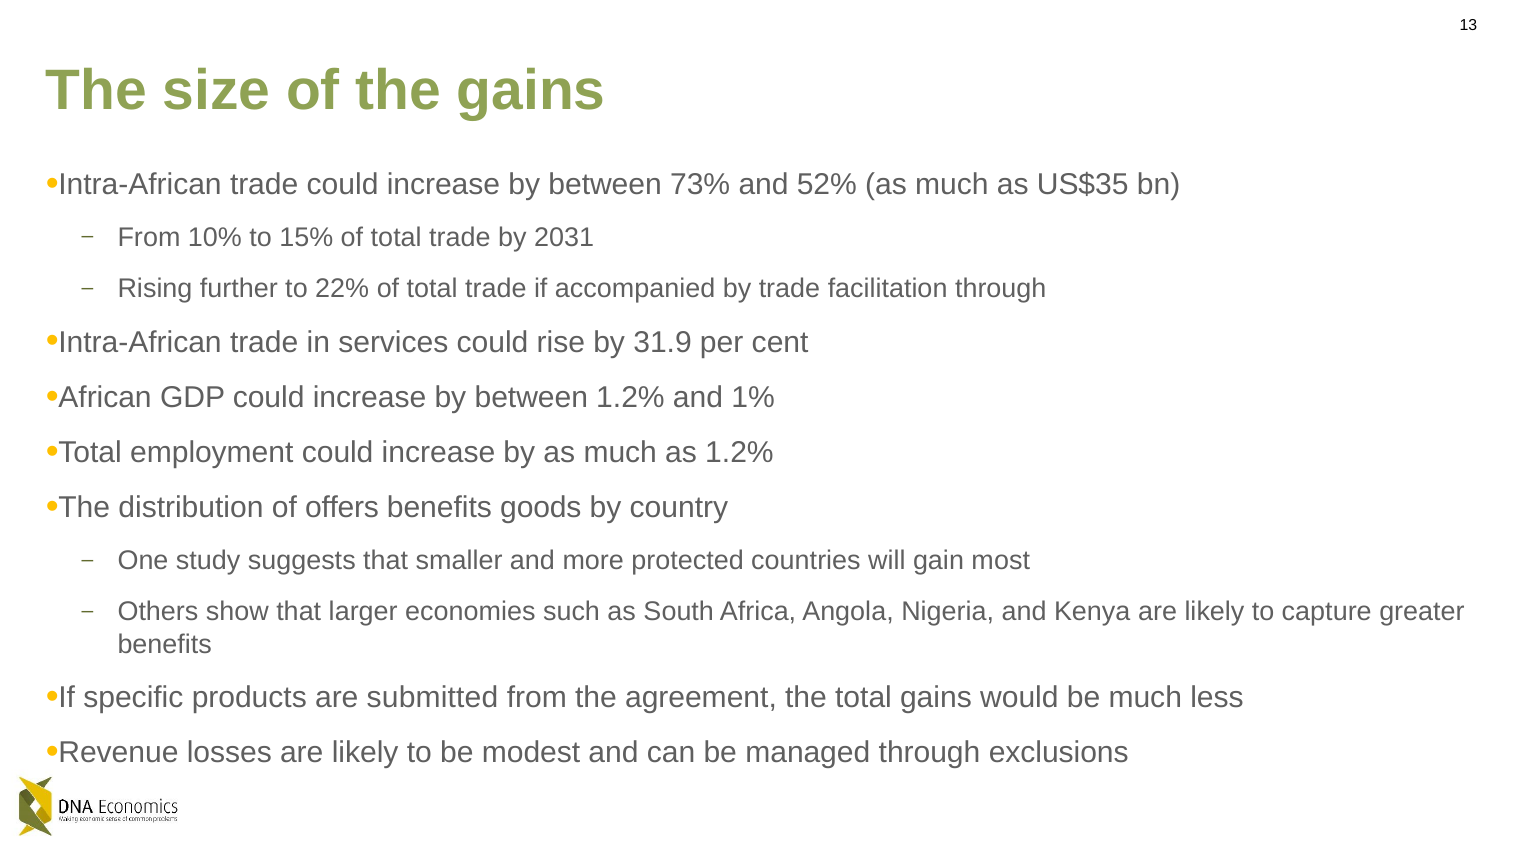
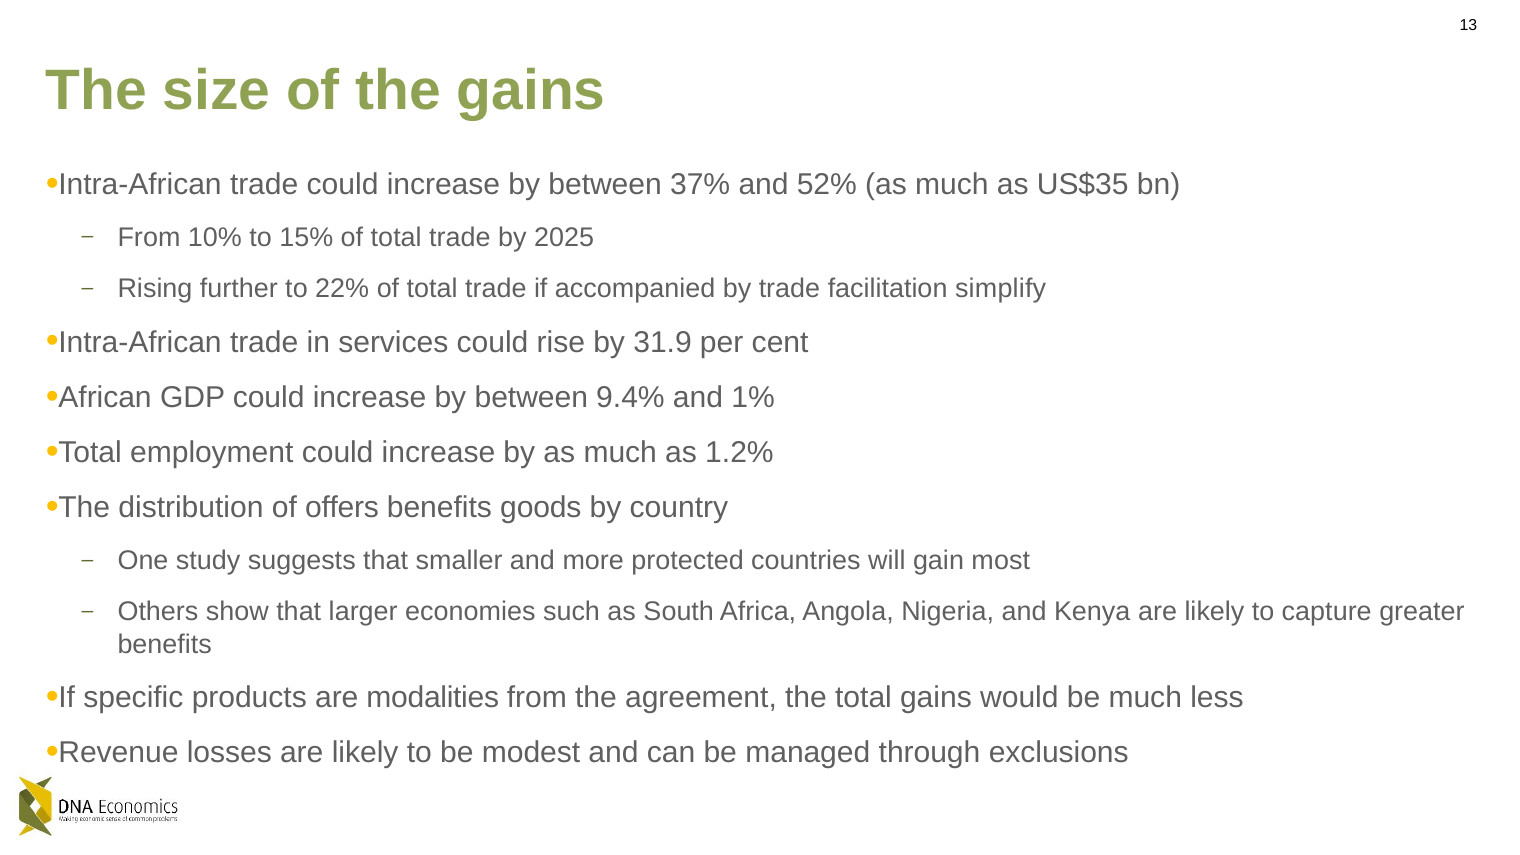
73%: 73% -> 37%
2031: 2031 -> 2025
facilitation through: through -> simplify
between 1.2%: 1.2% -> 9.4%
submitted: submitted -> modalities
